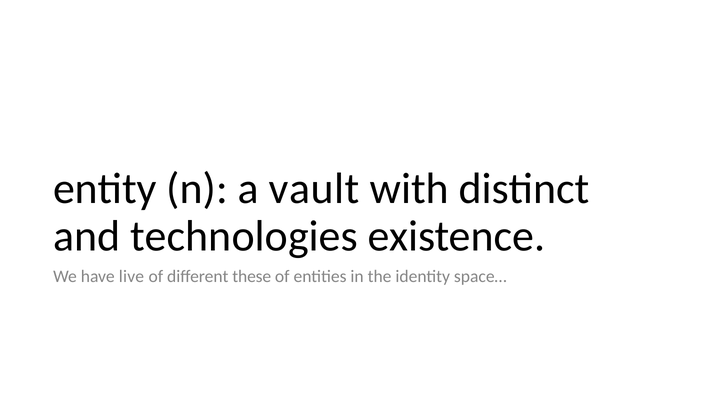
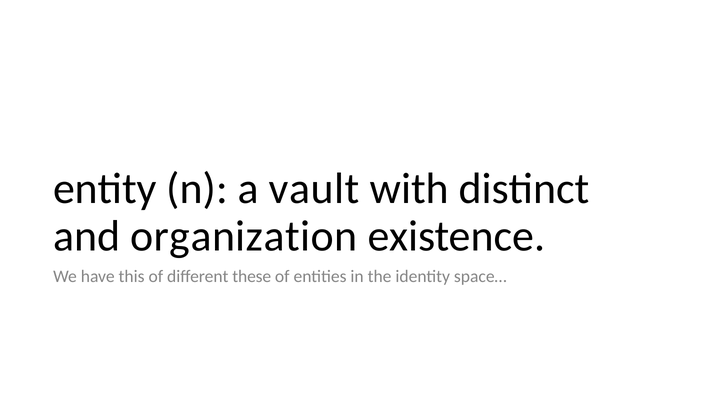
technologies: technologies -> organization
live: live -> this
